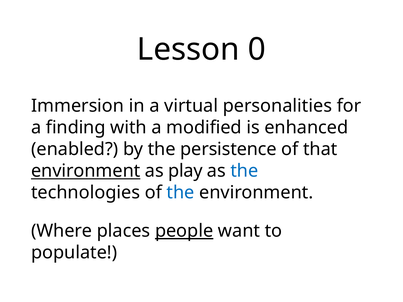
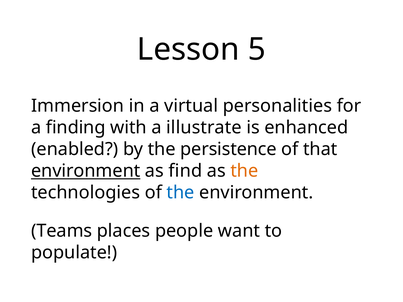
0: 0 -> 5
modified: modified -> illustrate
play: play -> find
the at (244, 171) colour: blue -> orange
Where: Where -> Teams
people underline: present -> none
